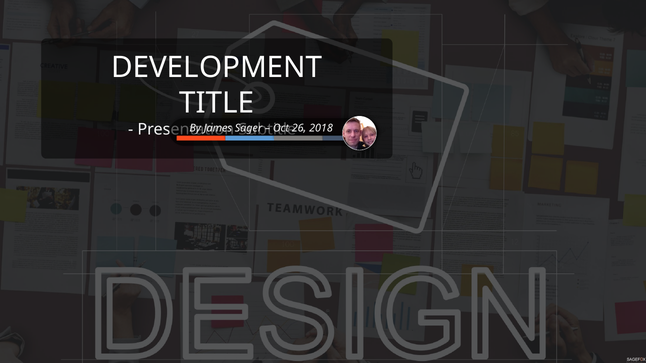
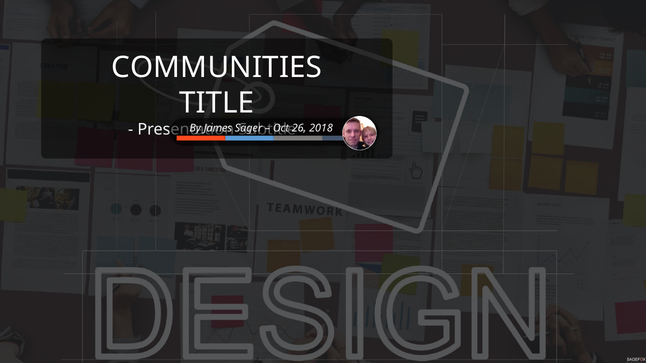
DEVELOPMENT: DEVELOPMENT -> COMMUNITIES
